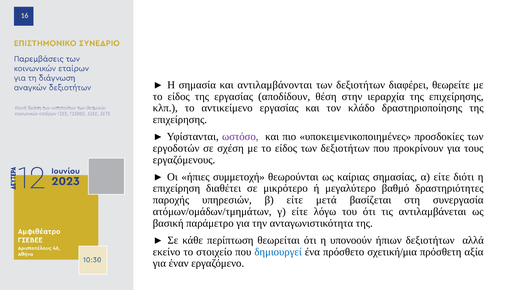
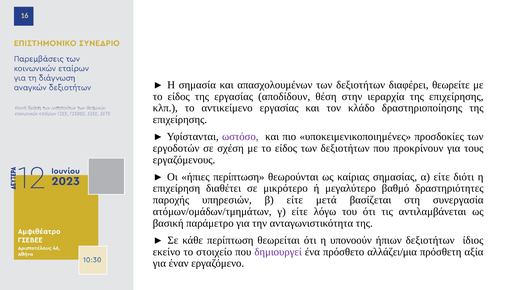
αντιλαμβάνονται: αντιλαμβάνονται -> απασχολουμένων
ήπιες συμμετοχή: συμμετοχή -> περίπτωση
αλλά: αλλά -> ίδιος
δημιουργεί colour: blue -> purple
σχετική/μια: σχετική/μια -> αλλάζει/μια
